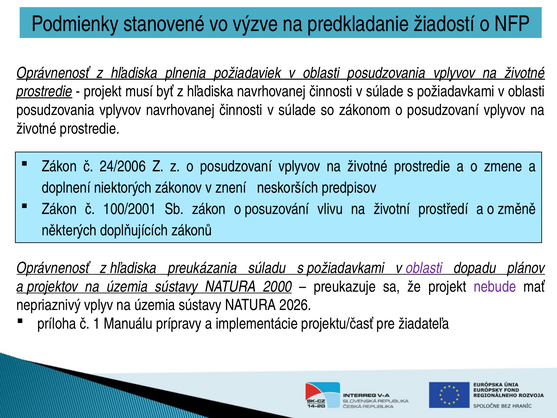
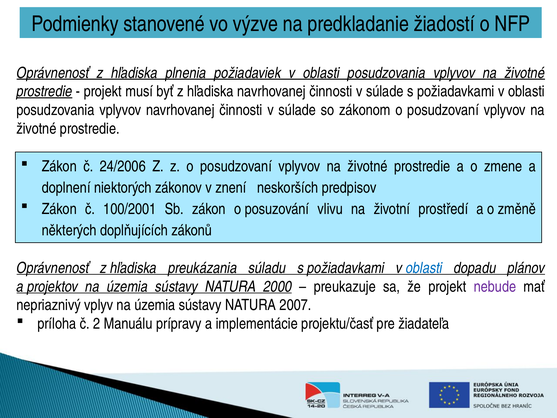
oblasti at (424, 268) colour: purple -> blue
2026: 2026 -> 2007
1: 1 -> 2
